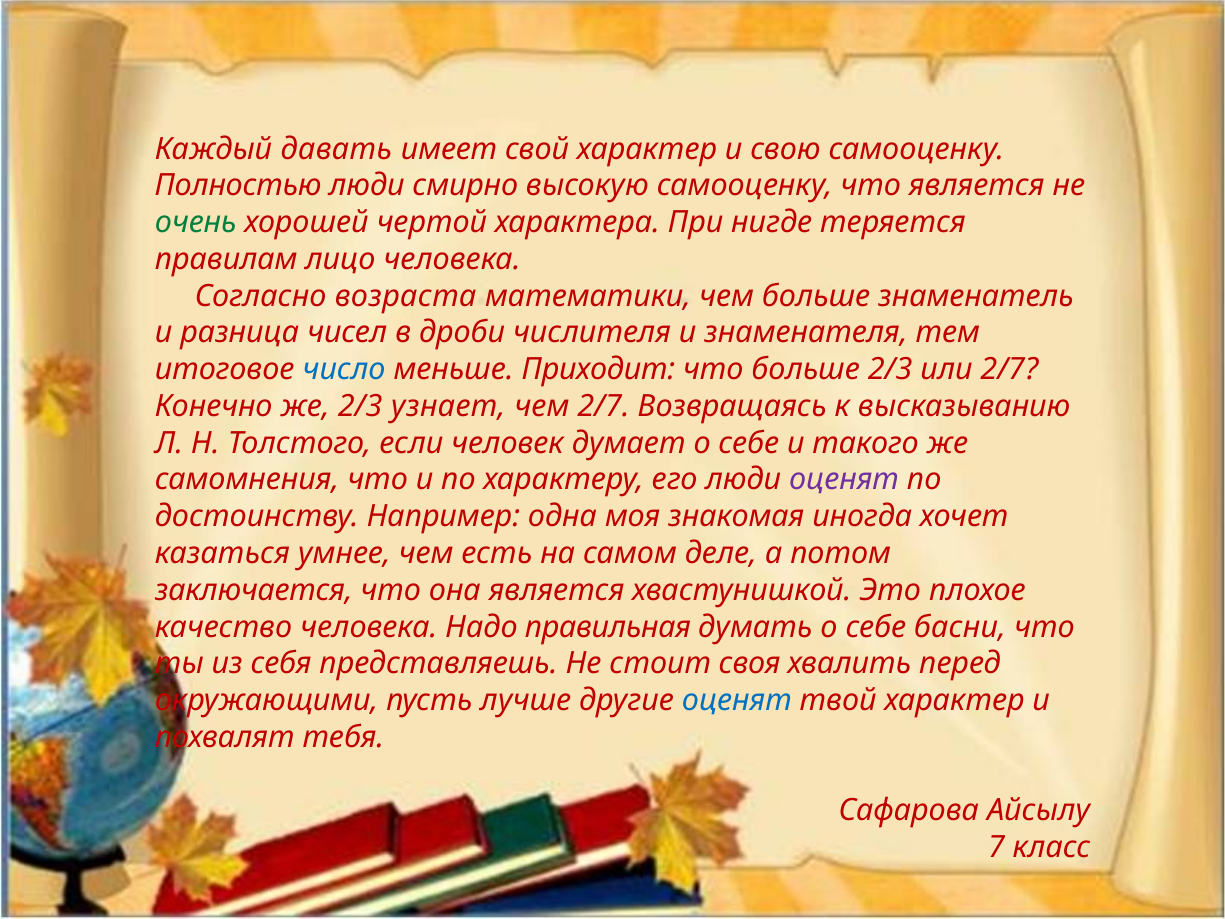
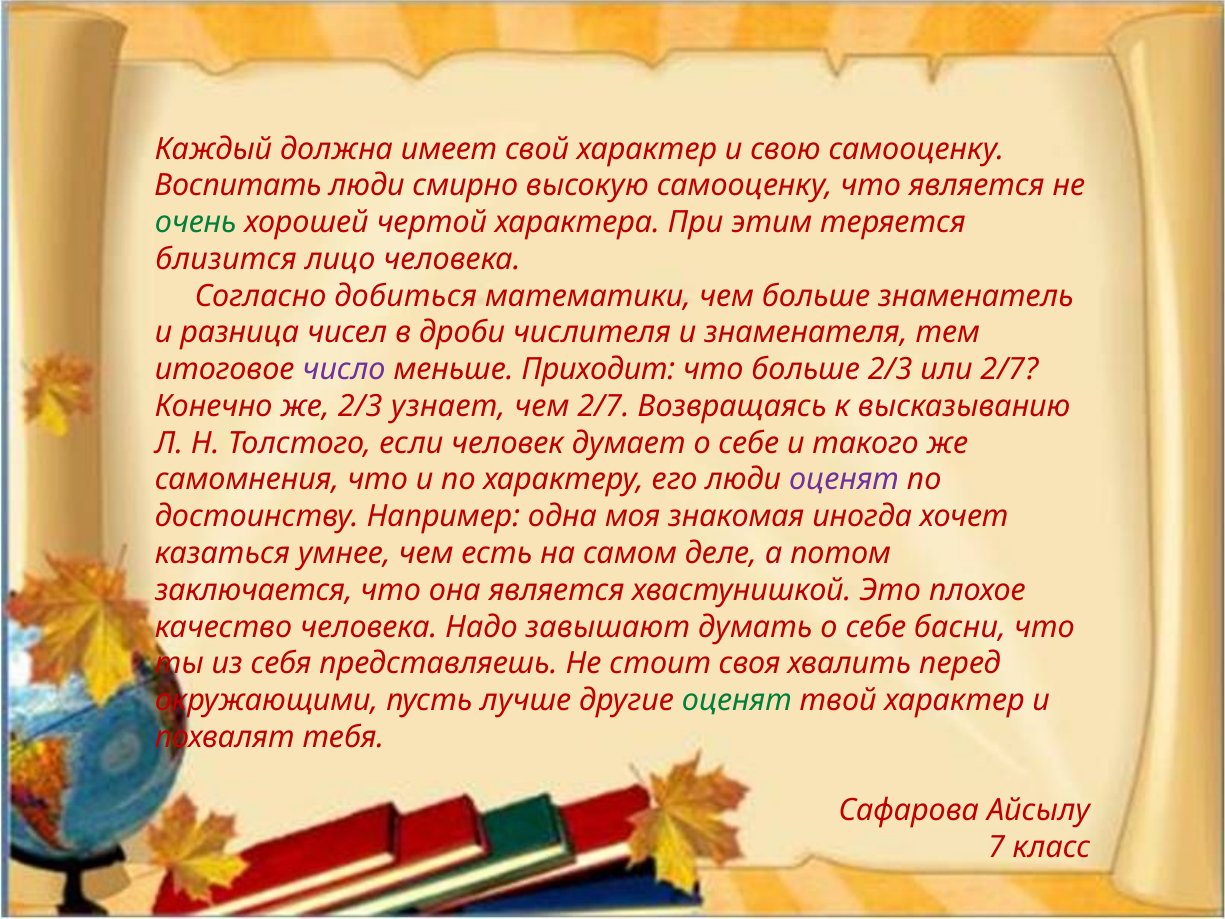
давать: давать -> должна
Полностью: Полностью -> Воспитать
нигде: нигде -> этим
правилам: правилам -> близится
возраста: возраста -> добиться
число colour: blue -> purple
правильная: правильная -> завышают
оценят at (737, 700) colour: blue -> green
